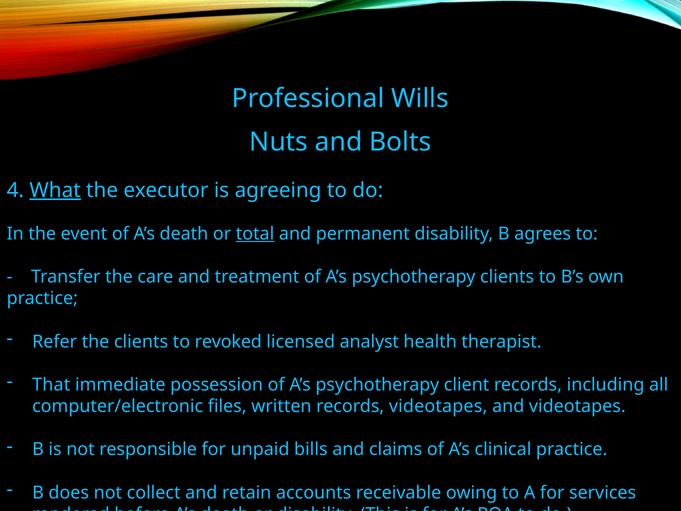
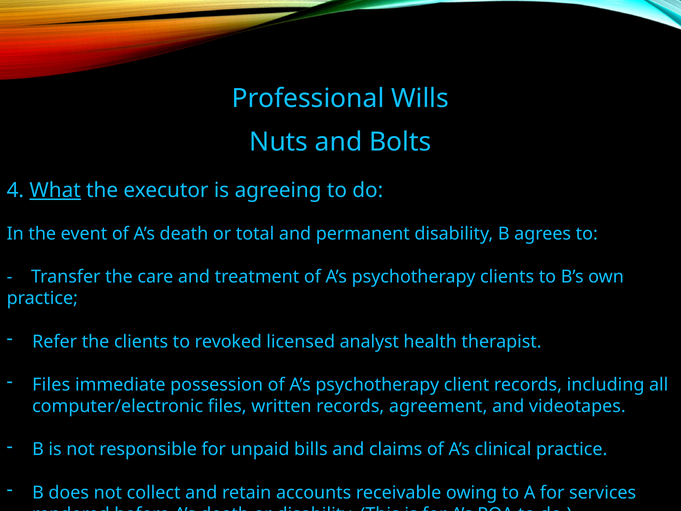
total underline: present -> none
That at (51, 385): That -> Files
records videotapes: videotapes -> agreement
